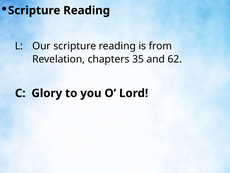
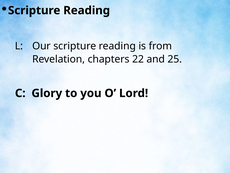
35: 35 -> 22
62: 62 -> 25
